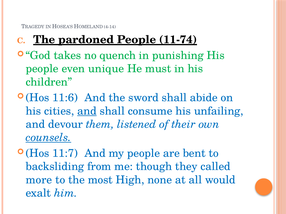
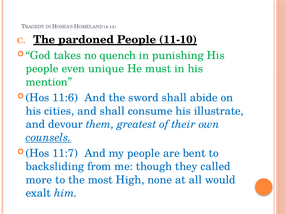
11-74: 11-74 -> 11-10
children: children -> mention
and at (87, 111) underline: present -> none
unfailing: unfailing -> illustrate
listened: listened -> greatest
